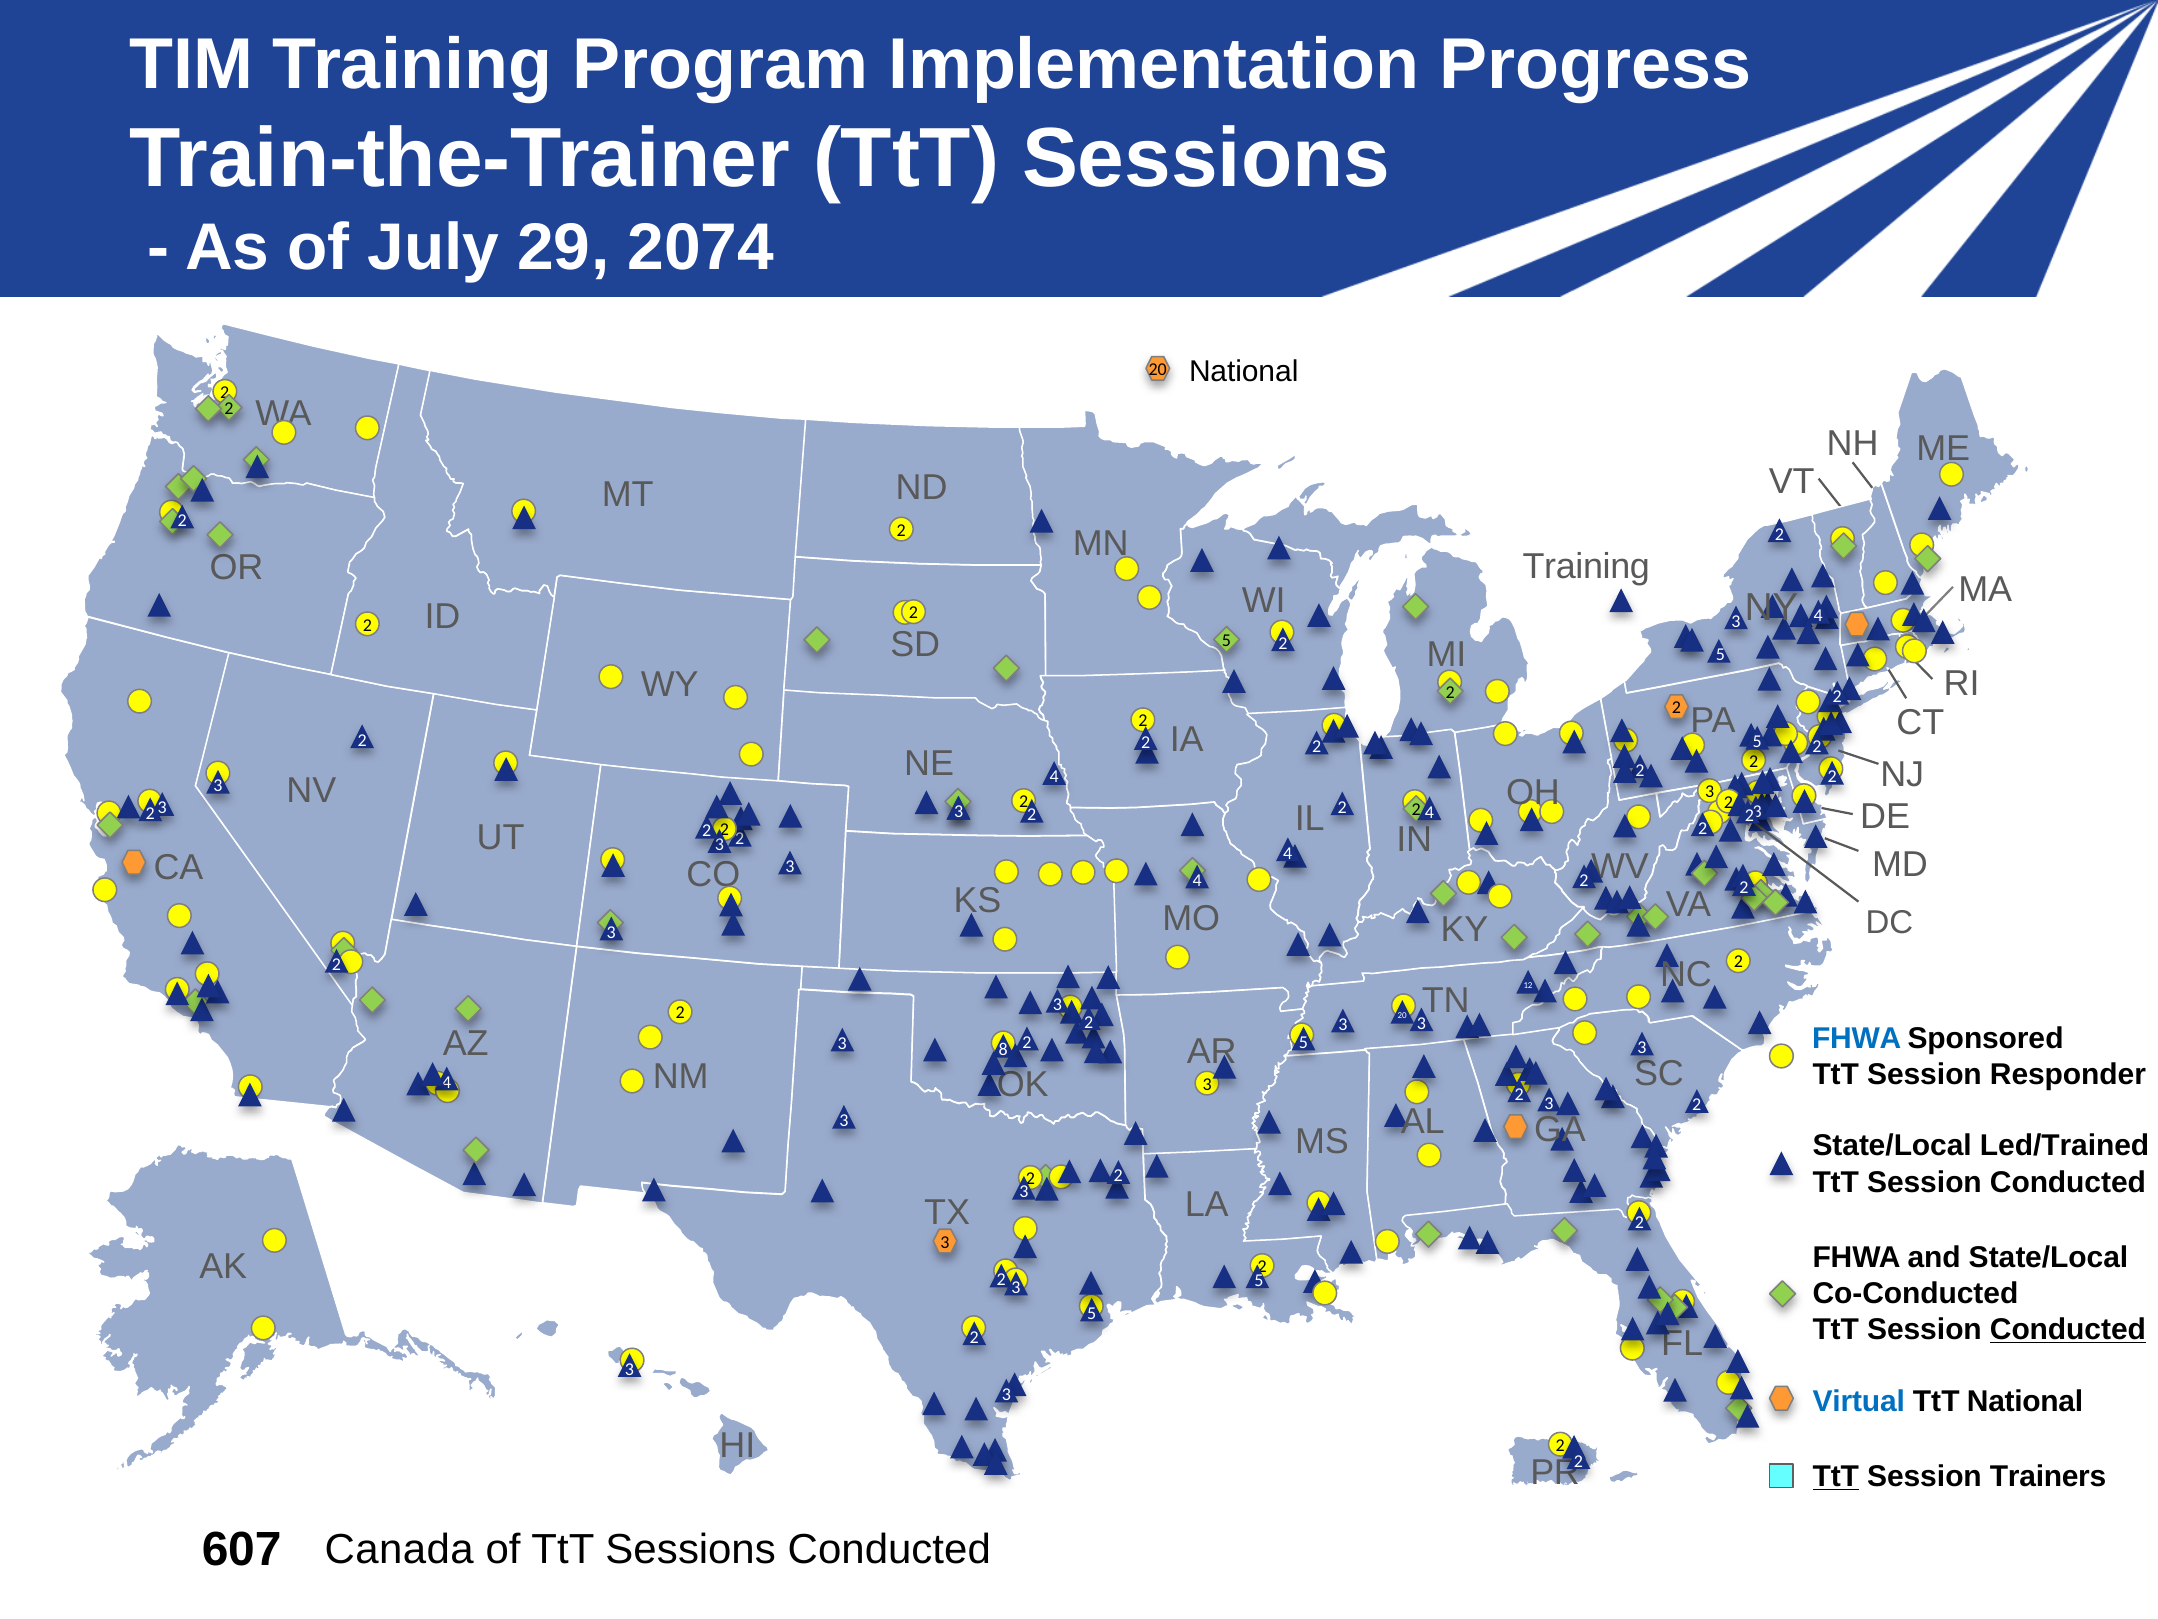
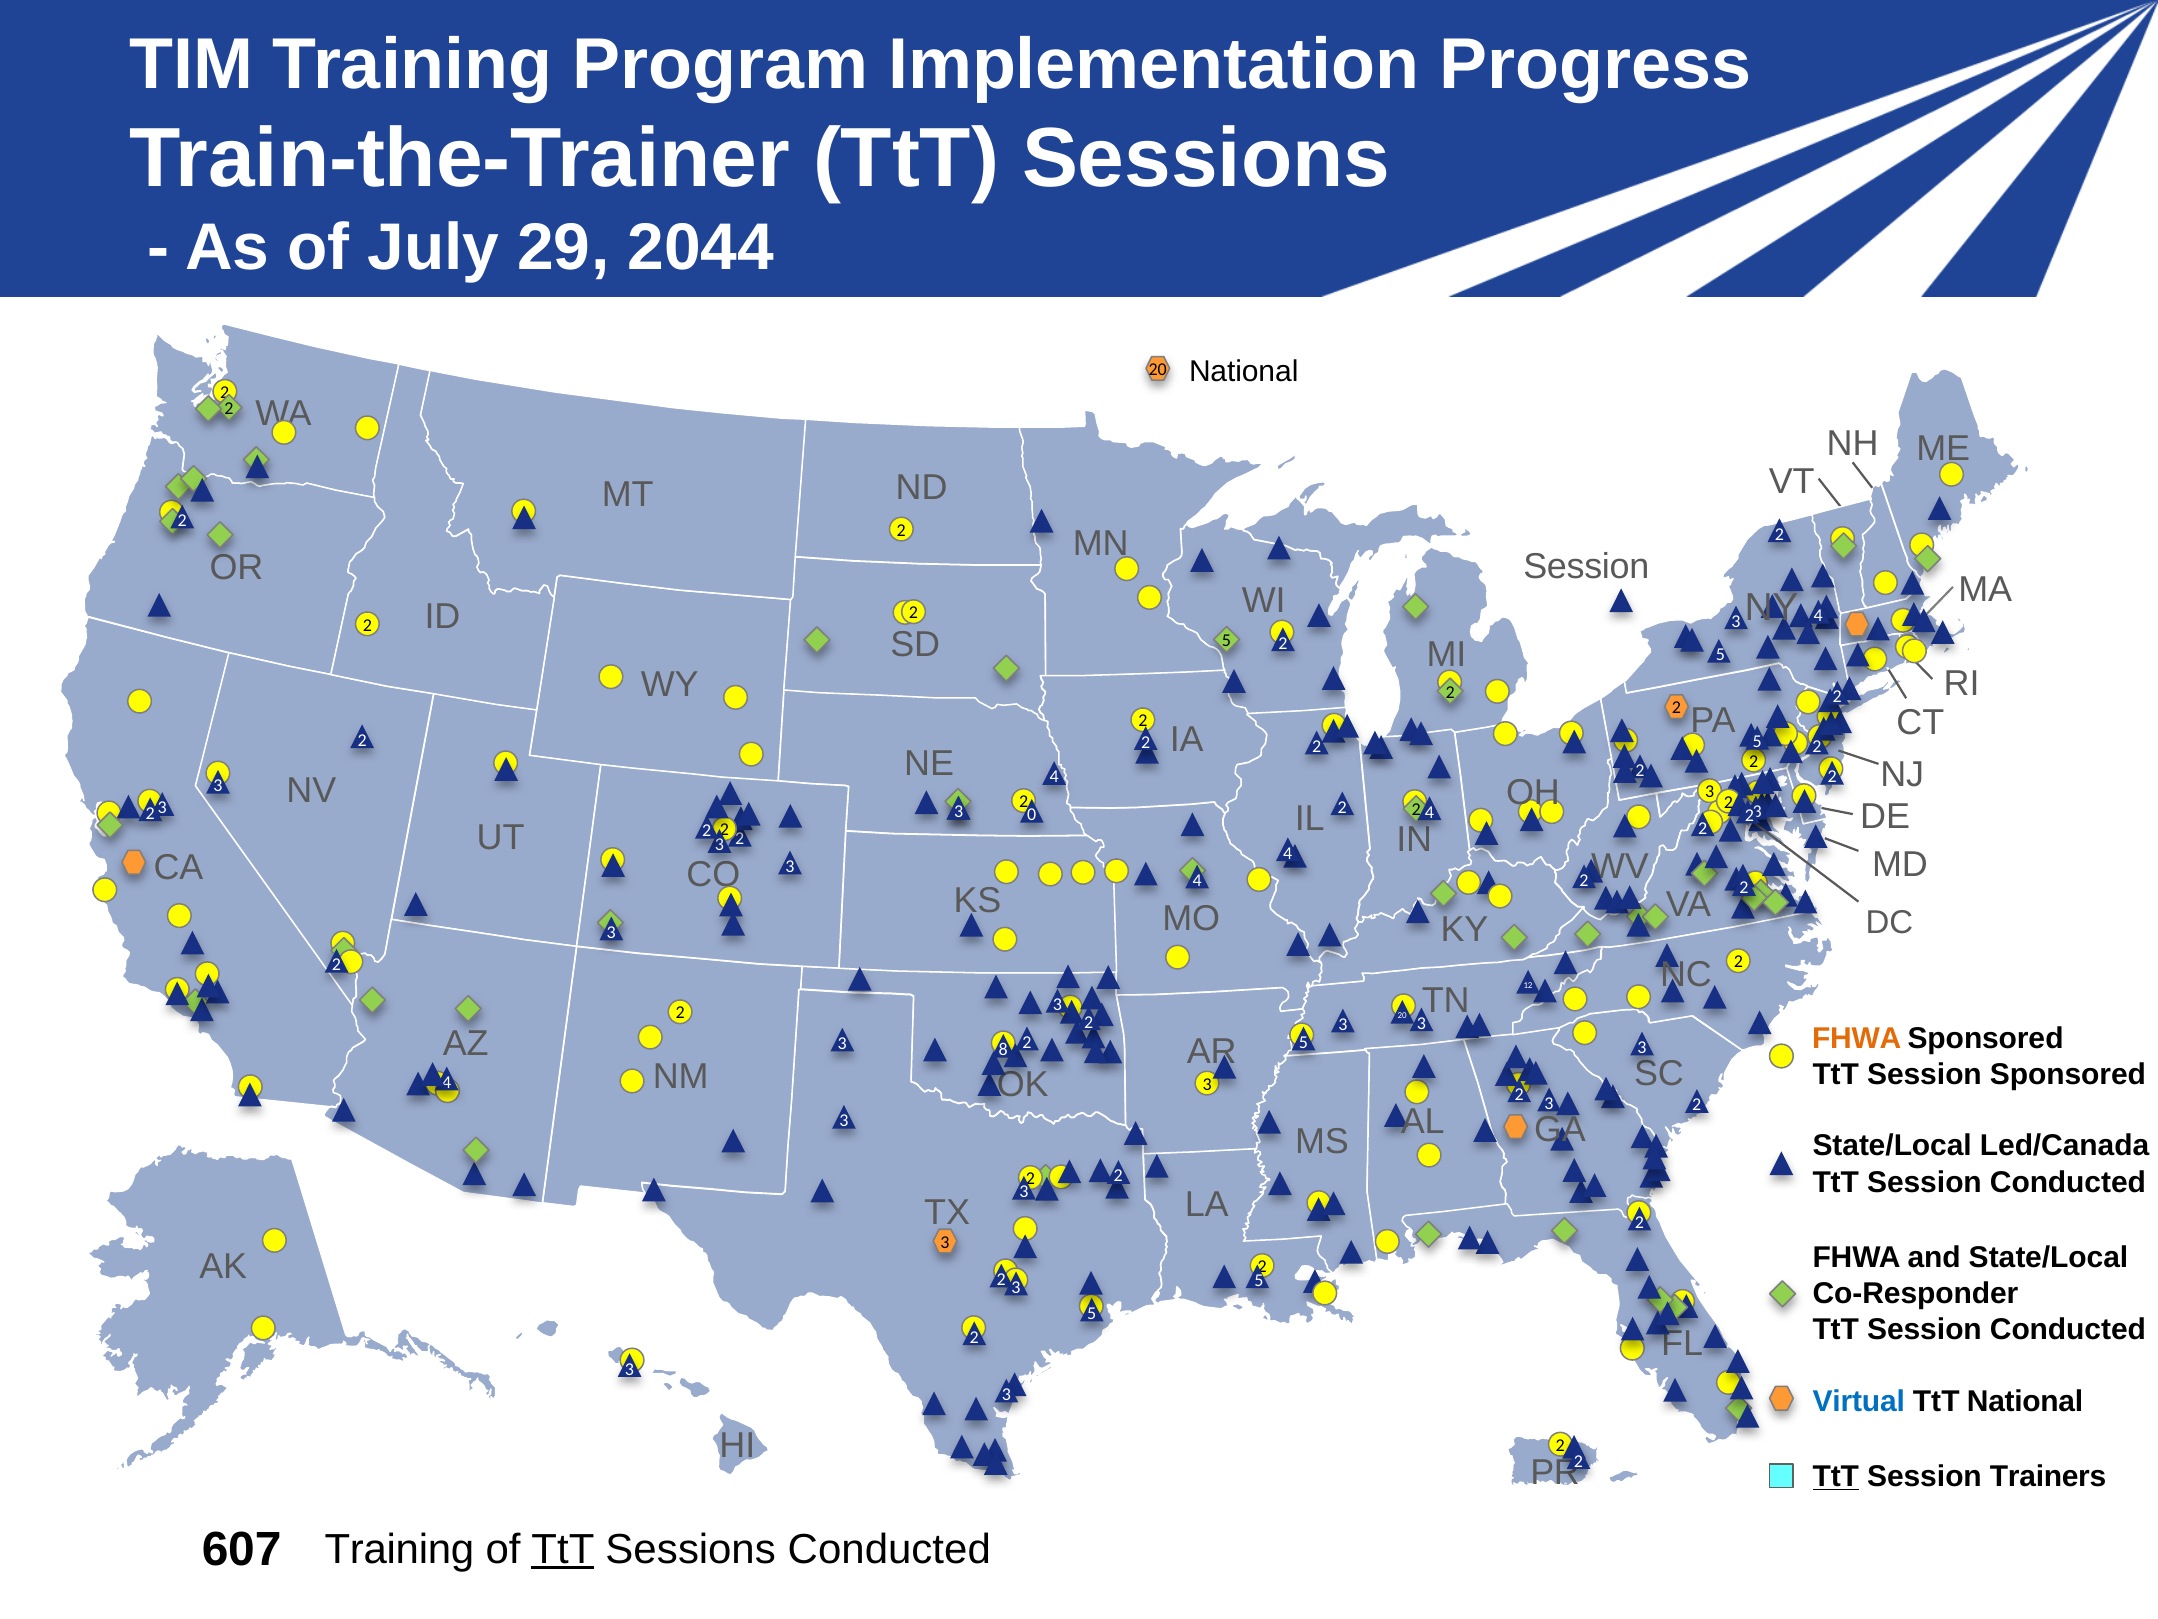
2074: 2074 -> 2044
Training at (1586, 566): Training -> Session
2 at (1032, 815): 2 -> 0
FHWA at (1857, 1038) colour: blue -> orange
Session Responder: Responder -> Sponsored
Led/Trained: Led/Trained -> Led/Canada
Co-Conducted: Co-Conducted -> Co-Responder
Conducted at (2068, 1329) underline: present -> none
607 Canada: Canada -> Training
TtT at (563, 1549) underline: none -> present
